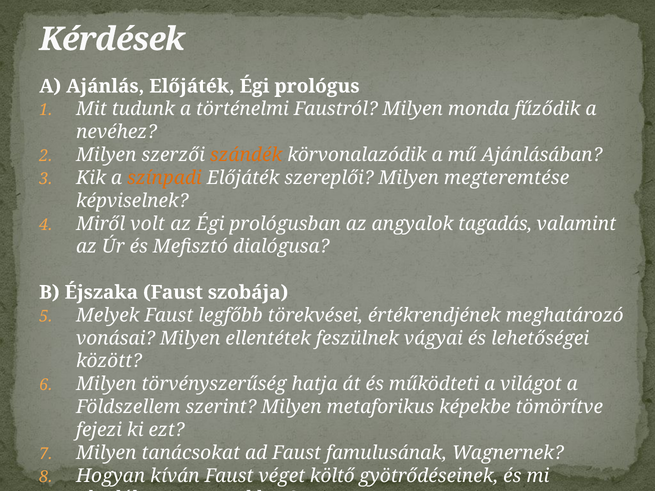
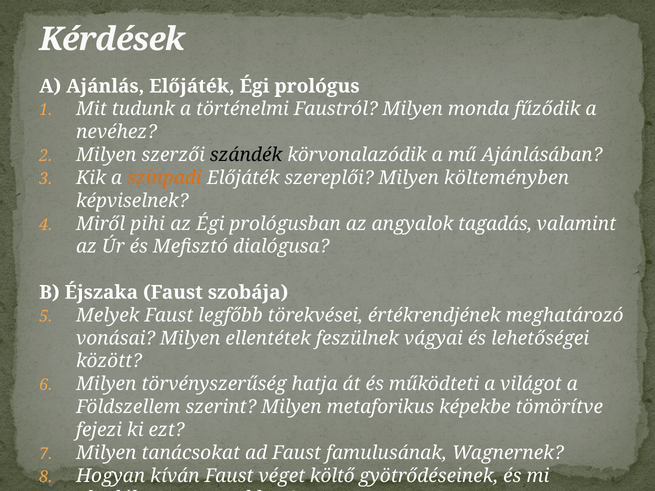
szándék colour: orange -> black
megteremtése: megteremtése -> költeményben
volt: volt -> pihi
